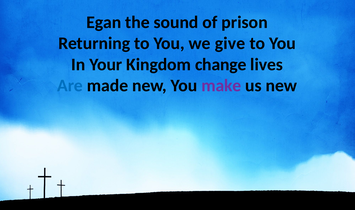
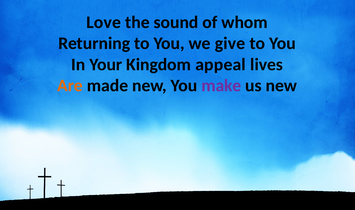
Egan: Egan -> Love
prison: prison -> whom
change: change -> appeal
Are colour: blue -> orange
